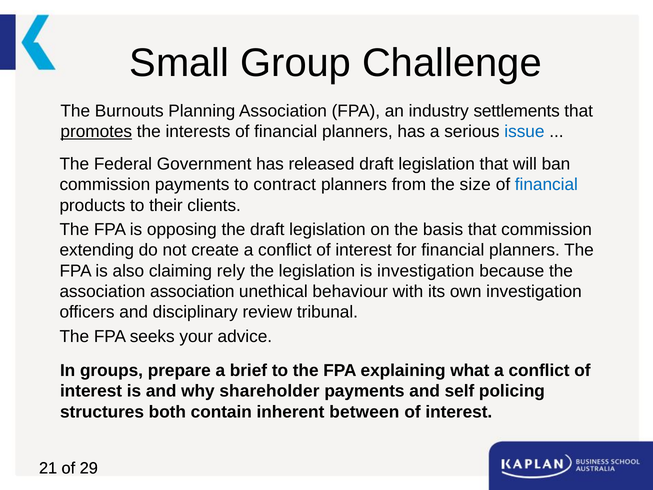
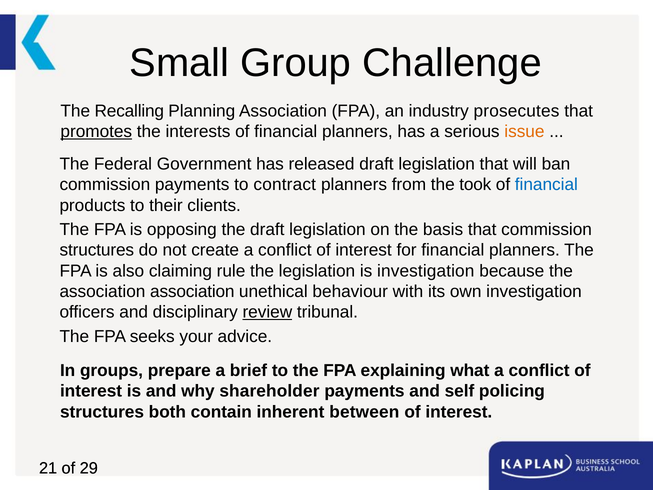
Burnouts: Burnouts -> Recalling
settlements: settlements -> prosecutes
issue colour: blue -> orange
size: size -> took
extending at (97, 250): extending -> structures
rely: rely -> rule
review underline: none -> present
